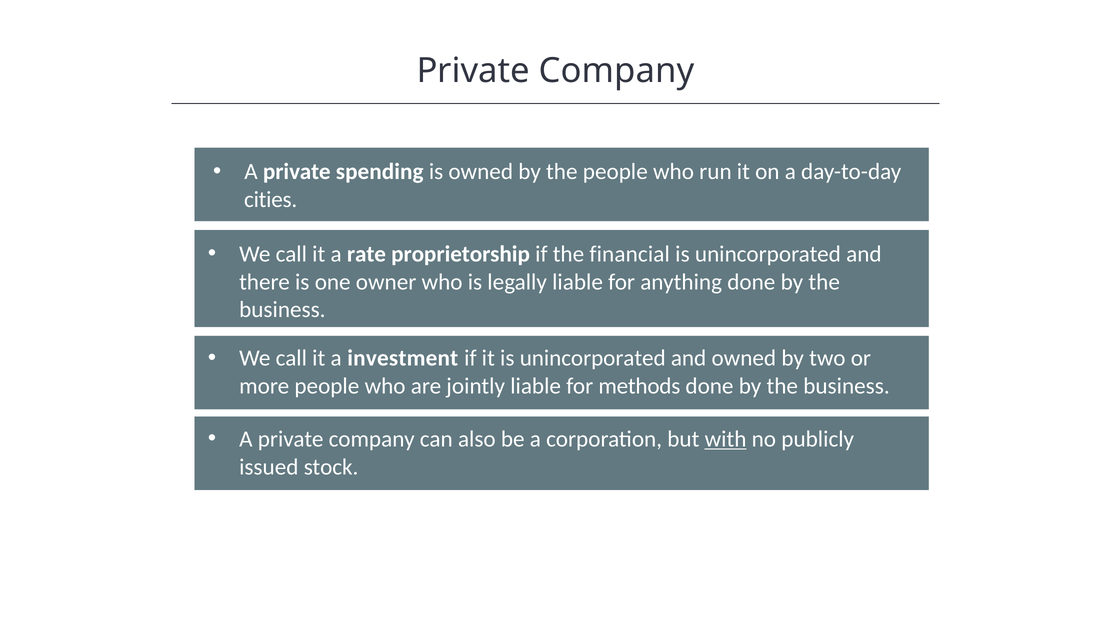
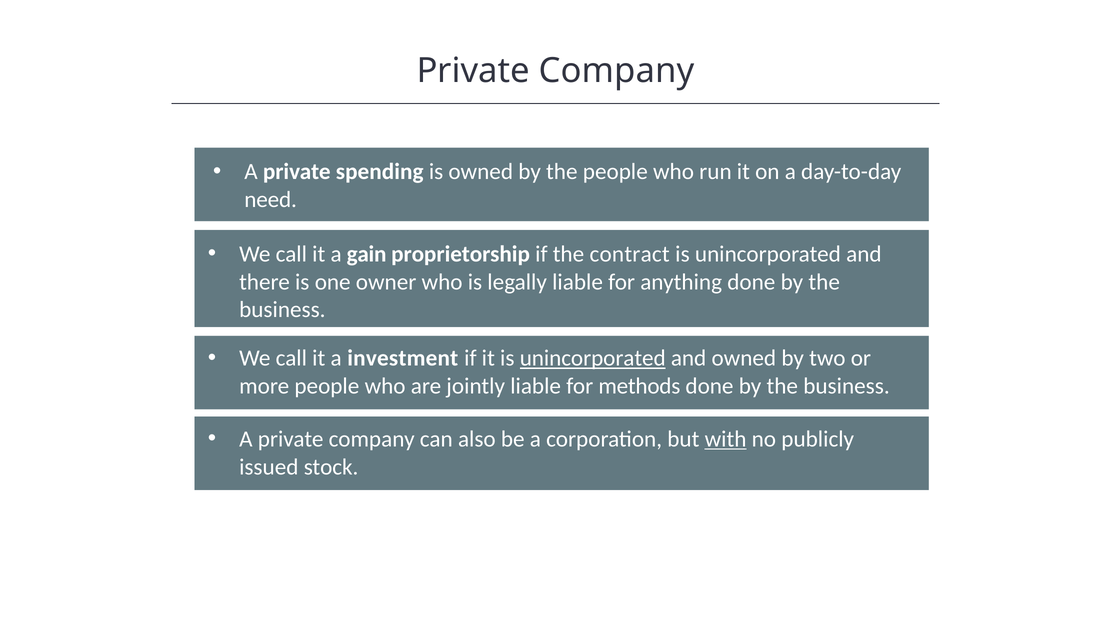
cities: cities -> need
rate: rate -> gain
financial: financial -> contract
unincorporated at (593, 358) underline: none -> present
